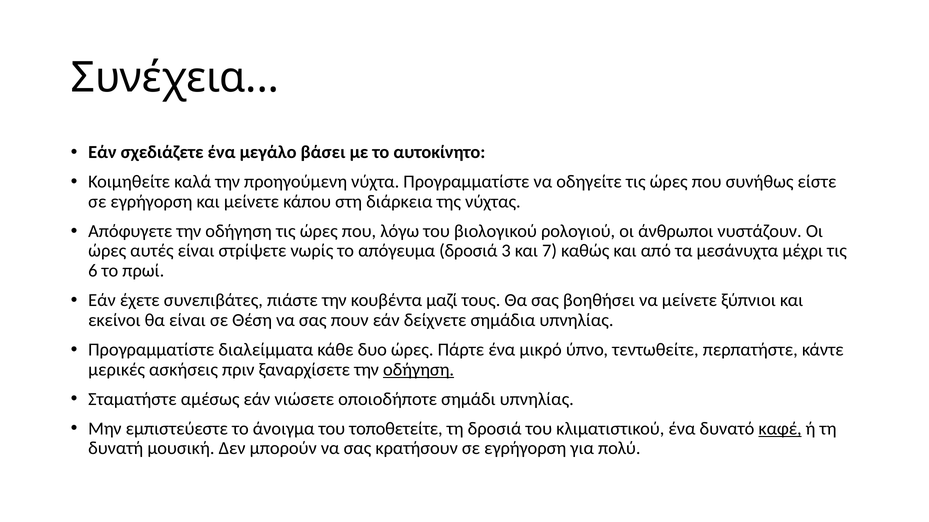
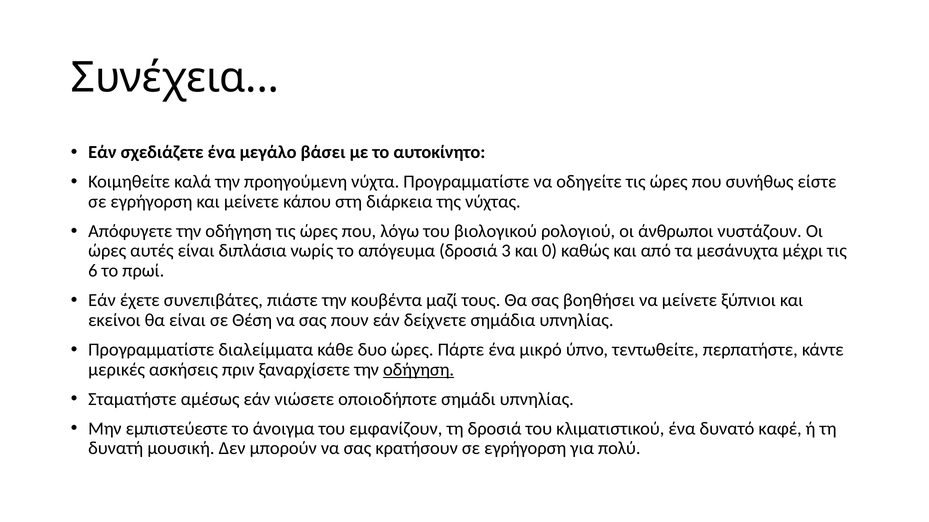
στρίψετε: στρίψετε -> διπλάσια
7: 7 -> 0
τοποθετείτε: τοποθετείτε -> εμφανίζουν
καφέ underline: present -> none
